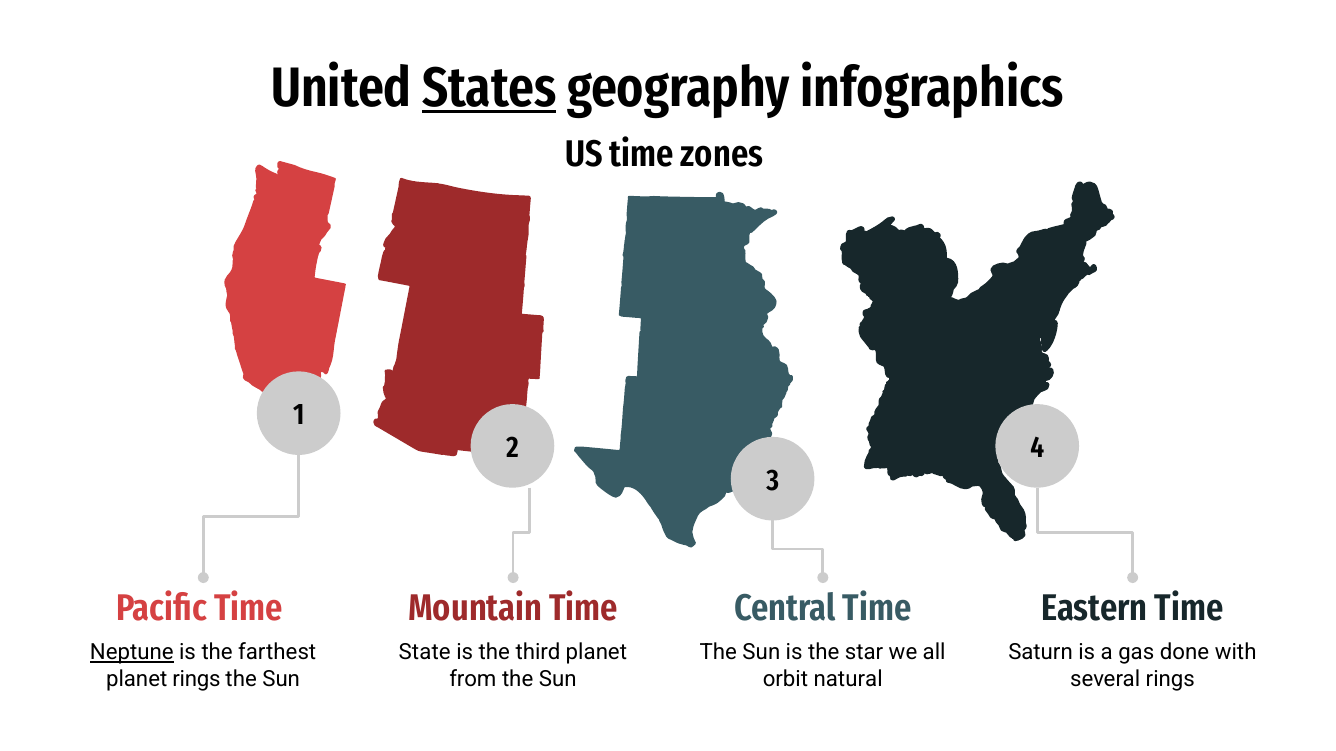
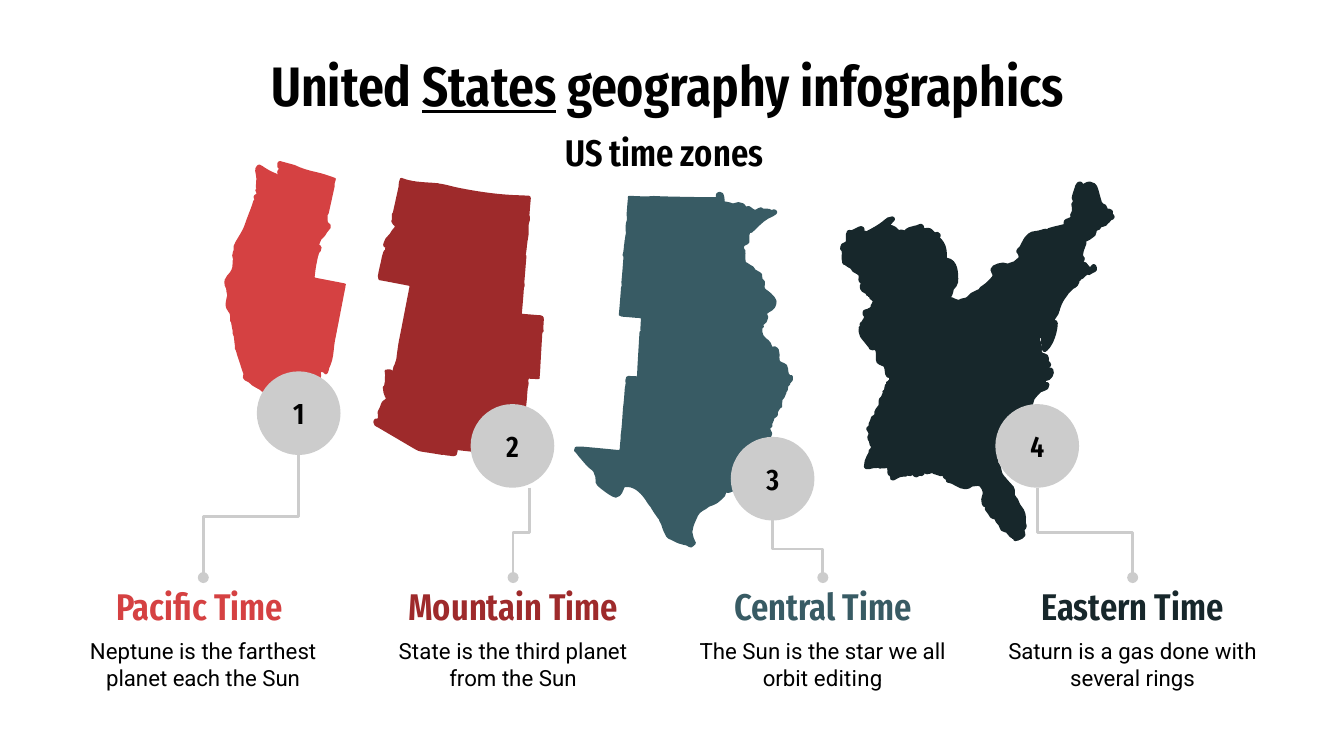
Neptune underline: present -> none
planet rings: rings -> each
natural: natural -> editing
